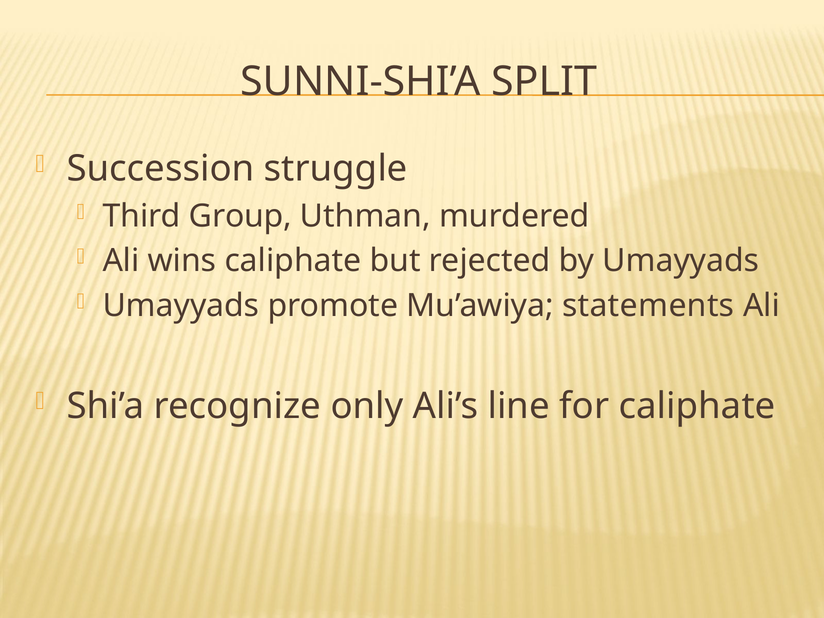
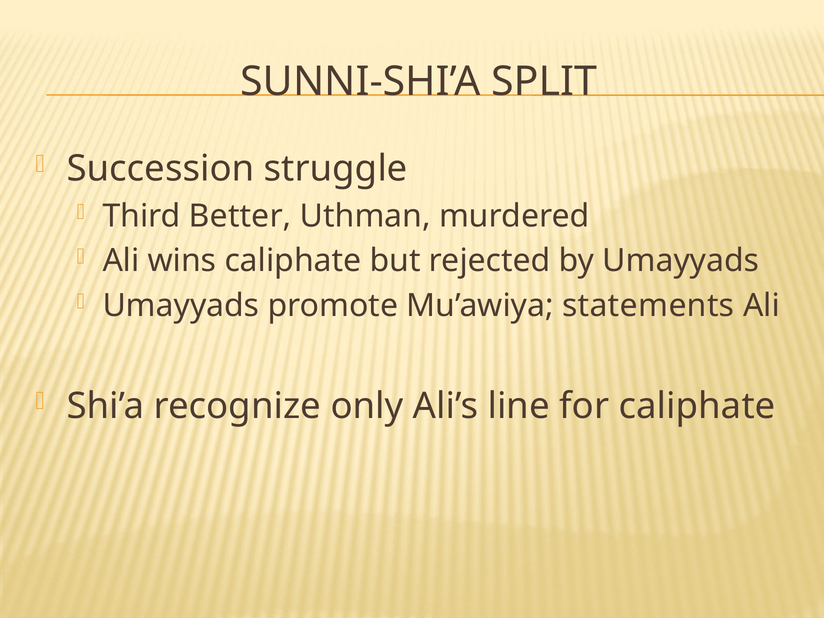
Group: Group -> Better
